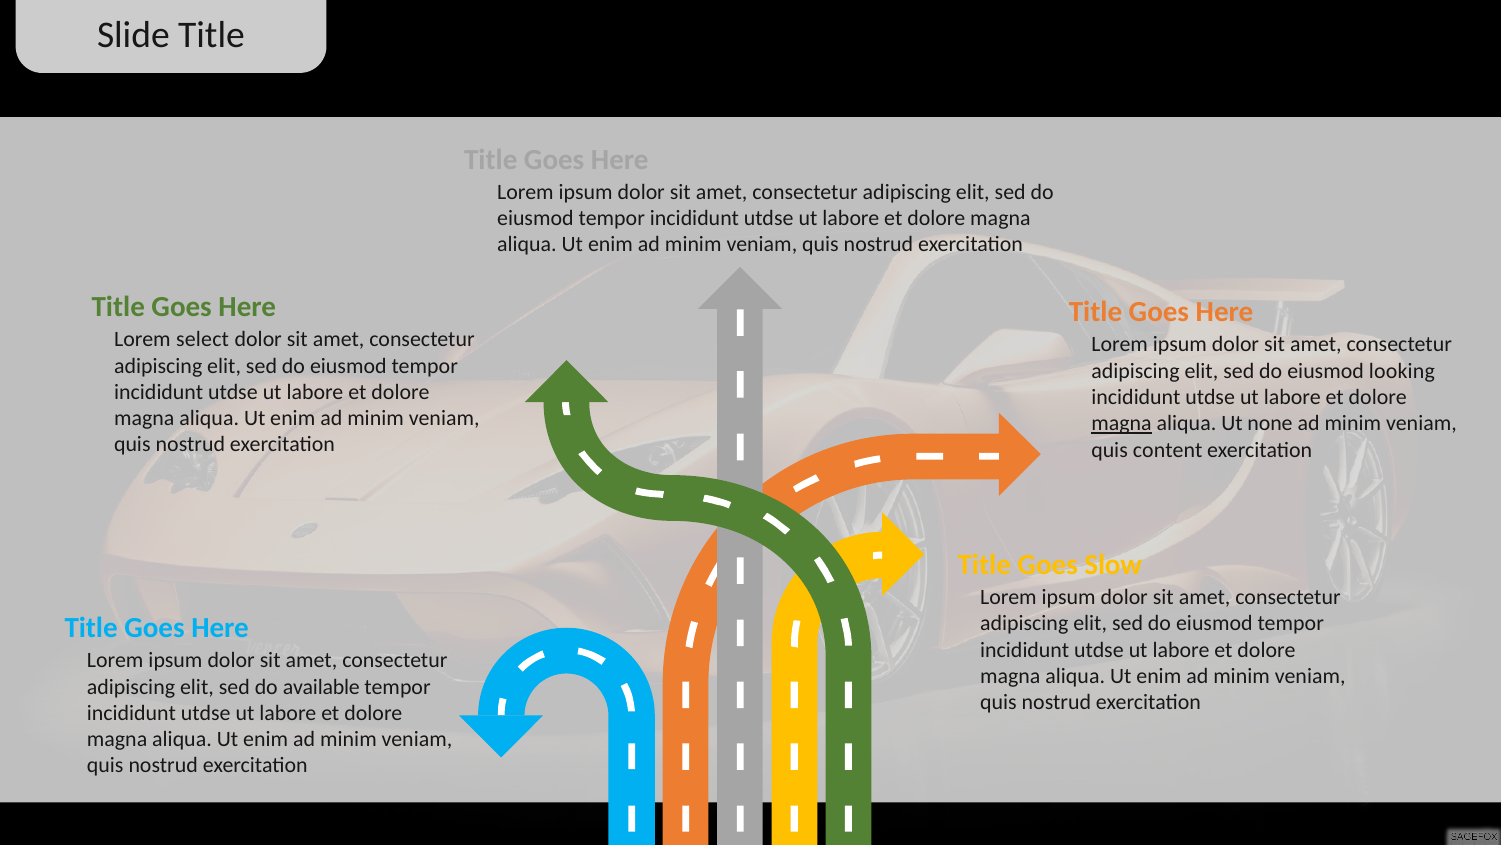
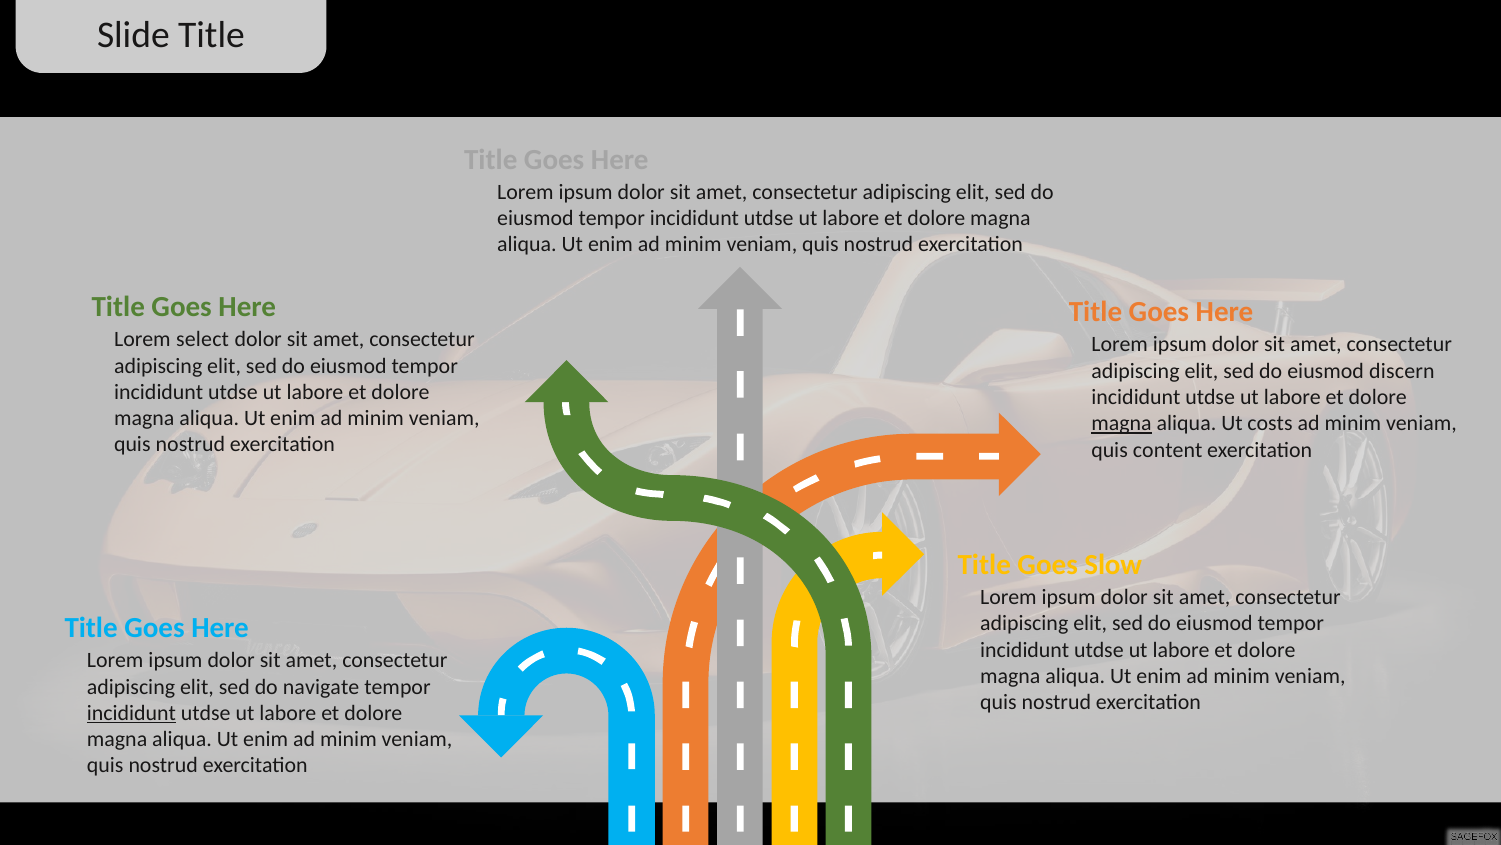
looking: looking -> discern
none: none -> costs
available: available -> navigate
incididunt at (131, 712) underline: none -> present
